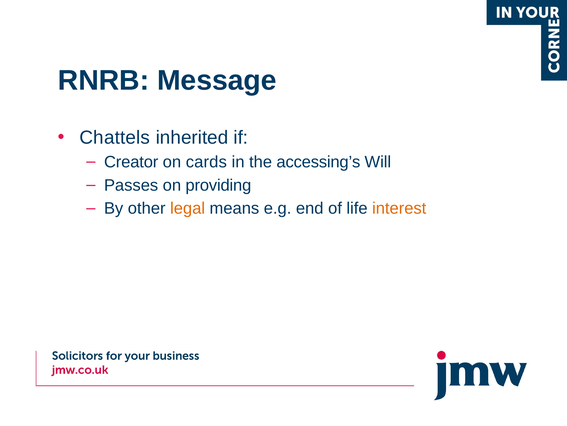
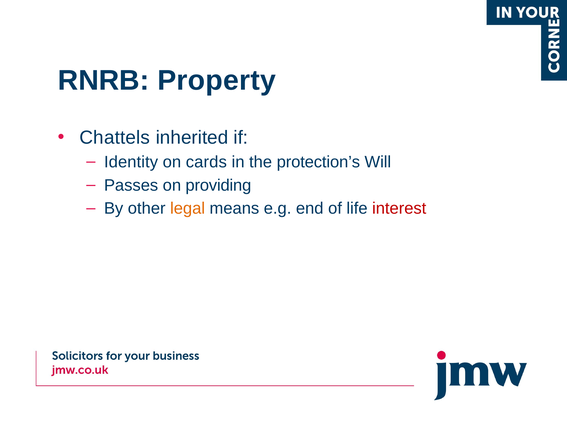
Message: Message -> Property
Creator: Creator -> Identity
accessing’s: accessing’s -> protection’s
interest colour: orange -> red
